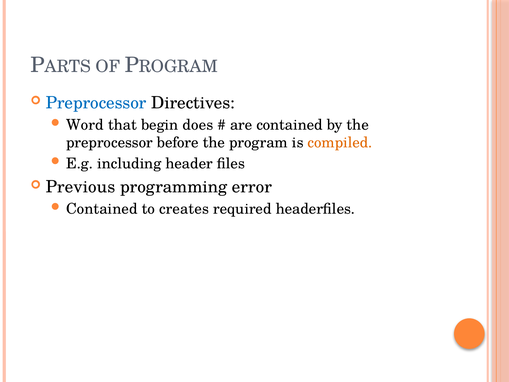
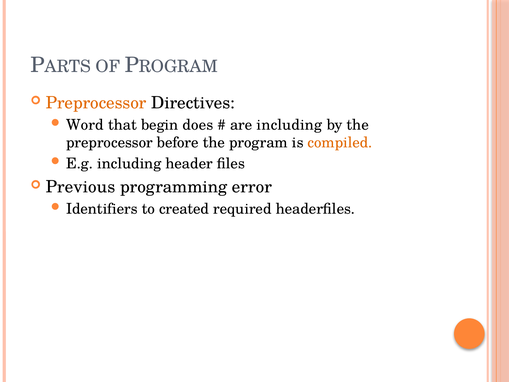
Preprocessor at (96, 103) colour: blue -> orange
are contained: contained -> including
Contained at (102, 209): Contained -> Identifiers
creates: creates -> created
